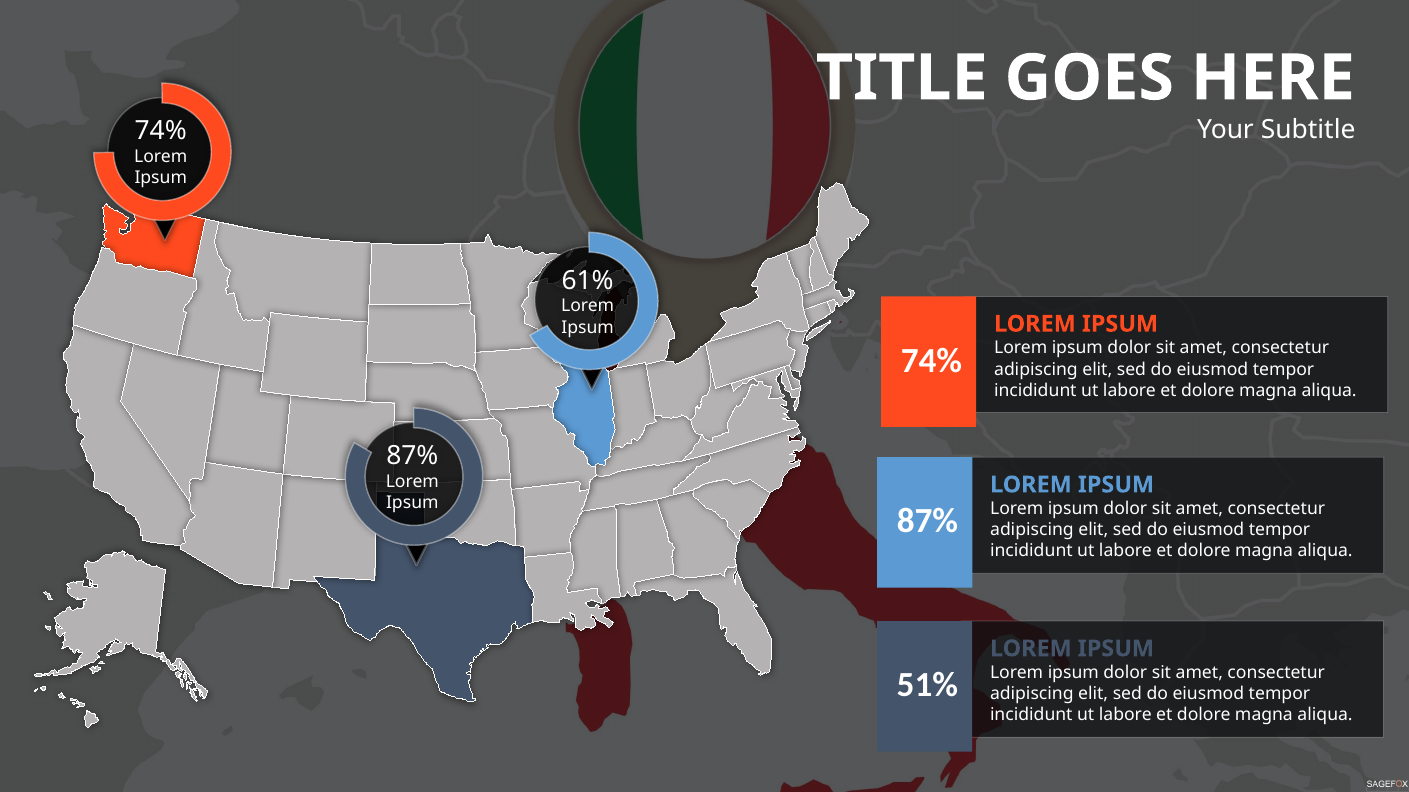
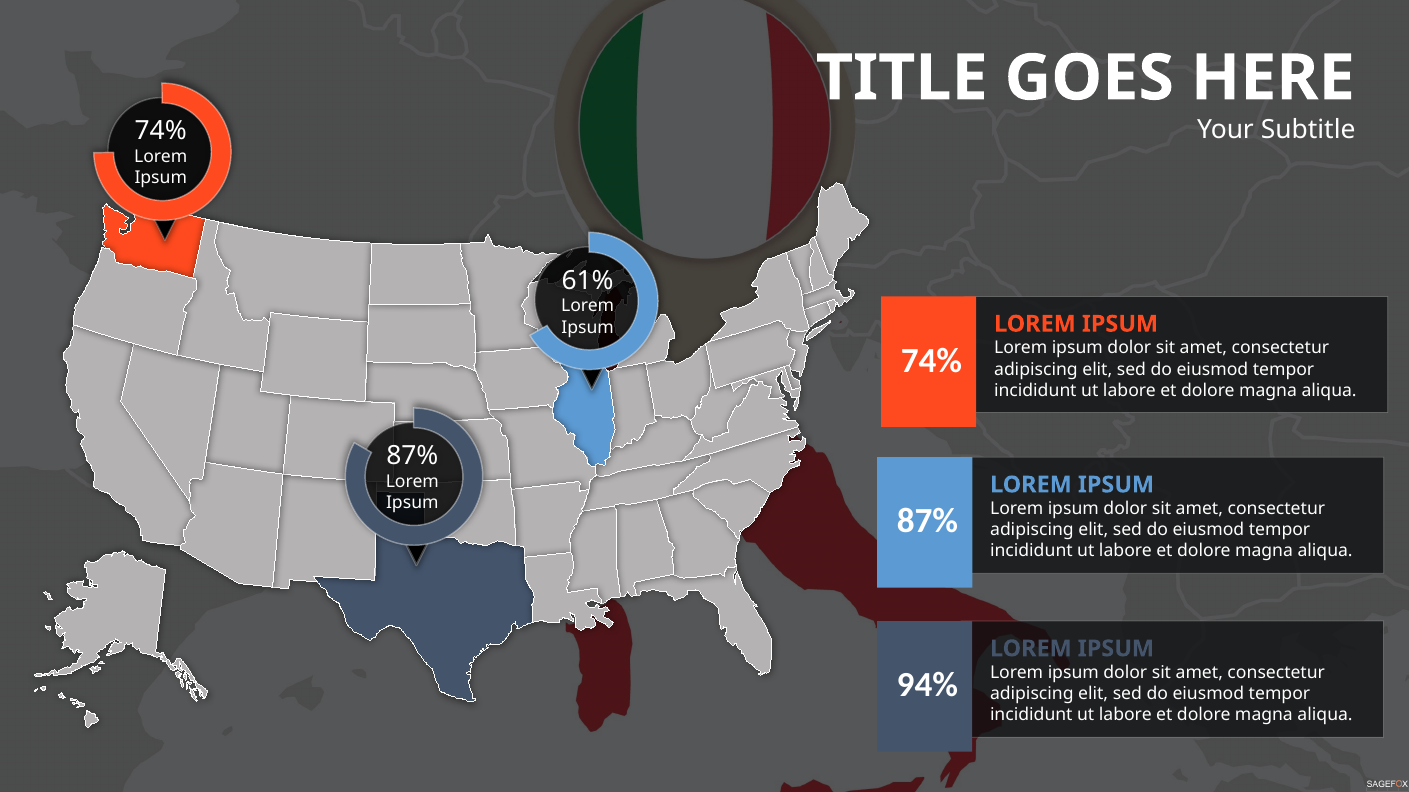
51%: 51% -> 94%
